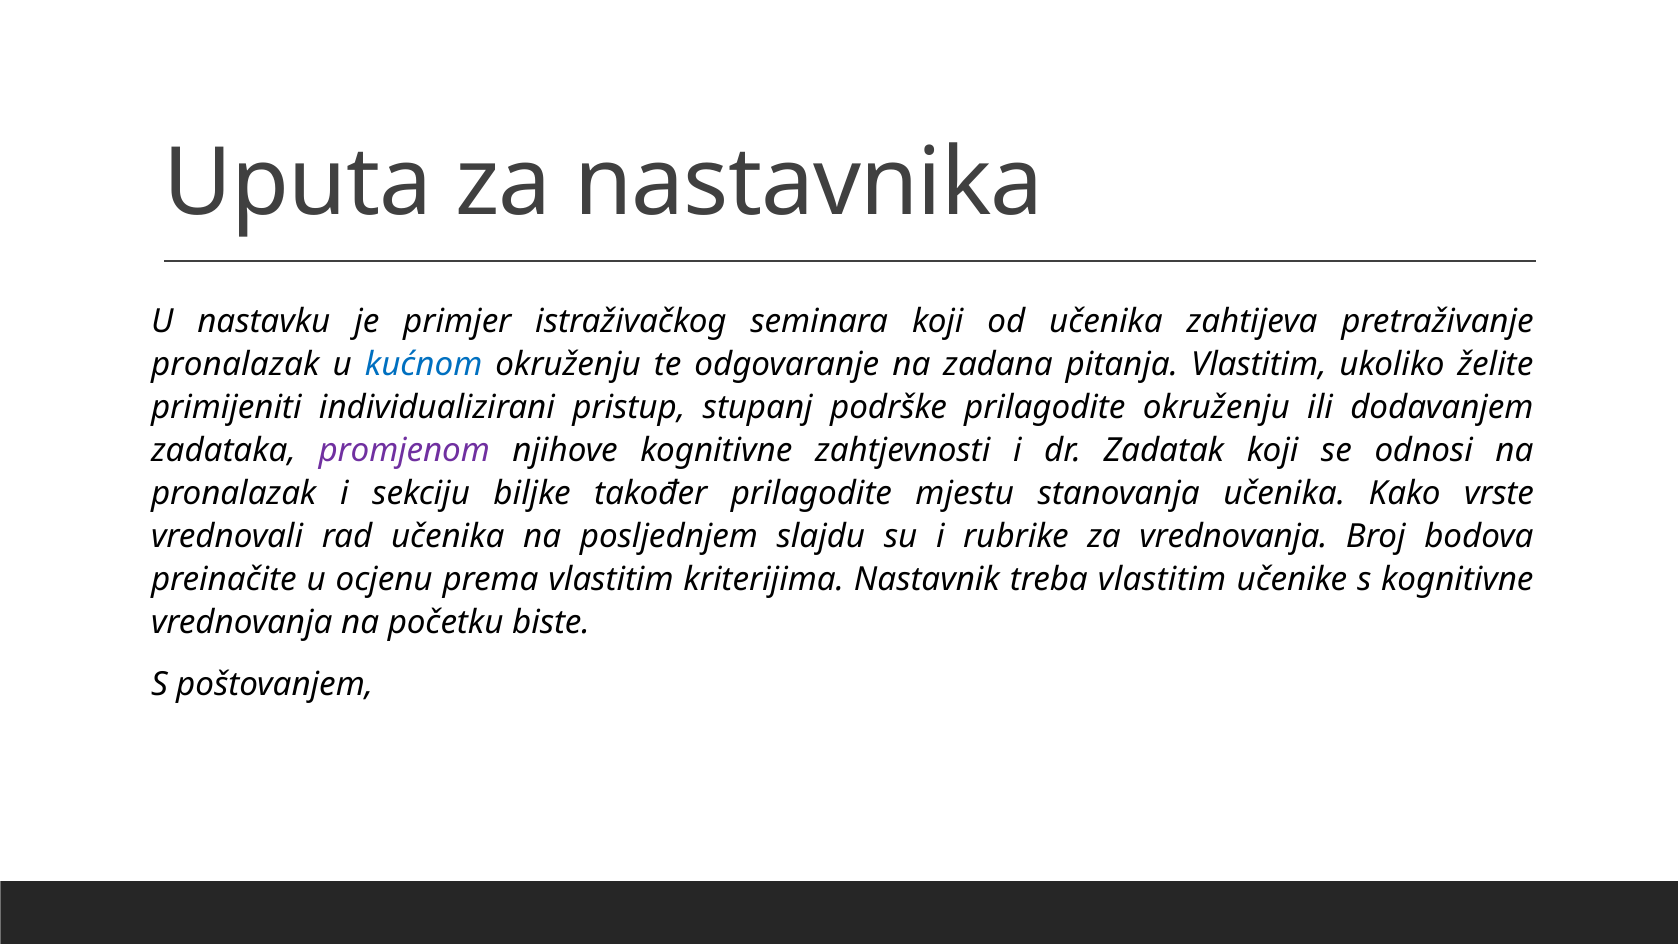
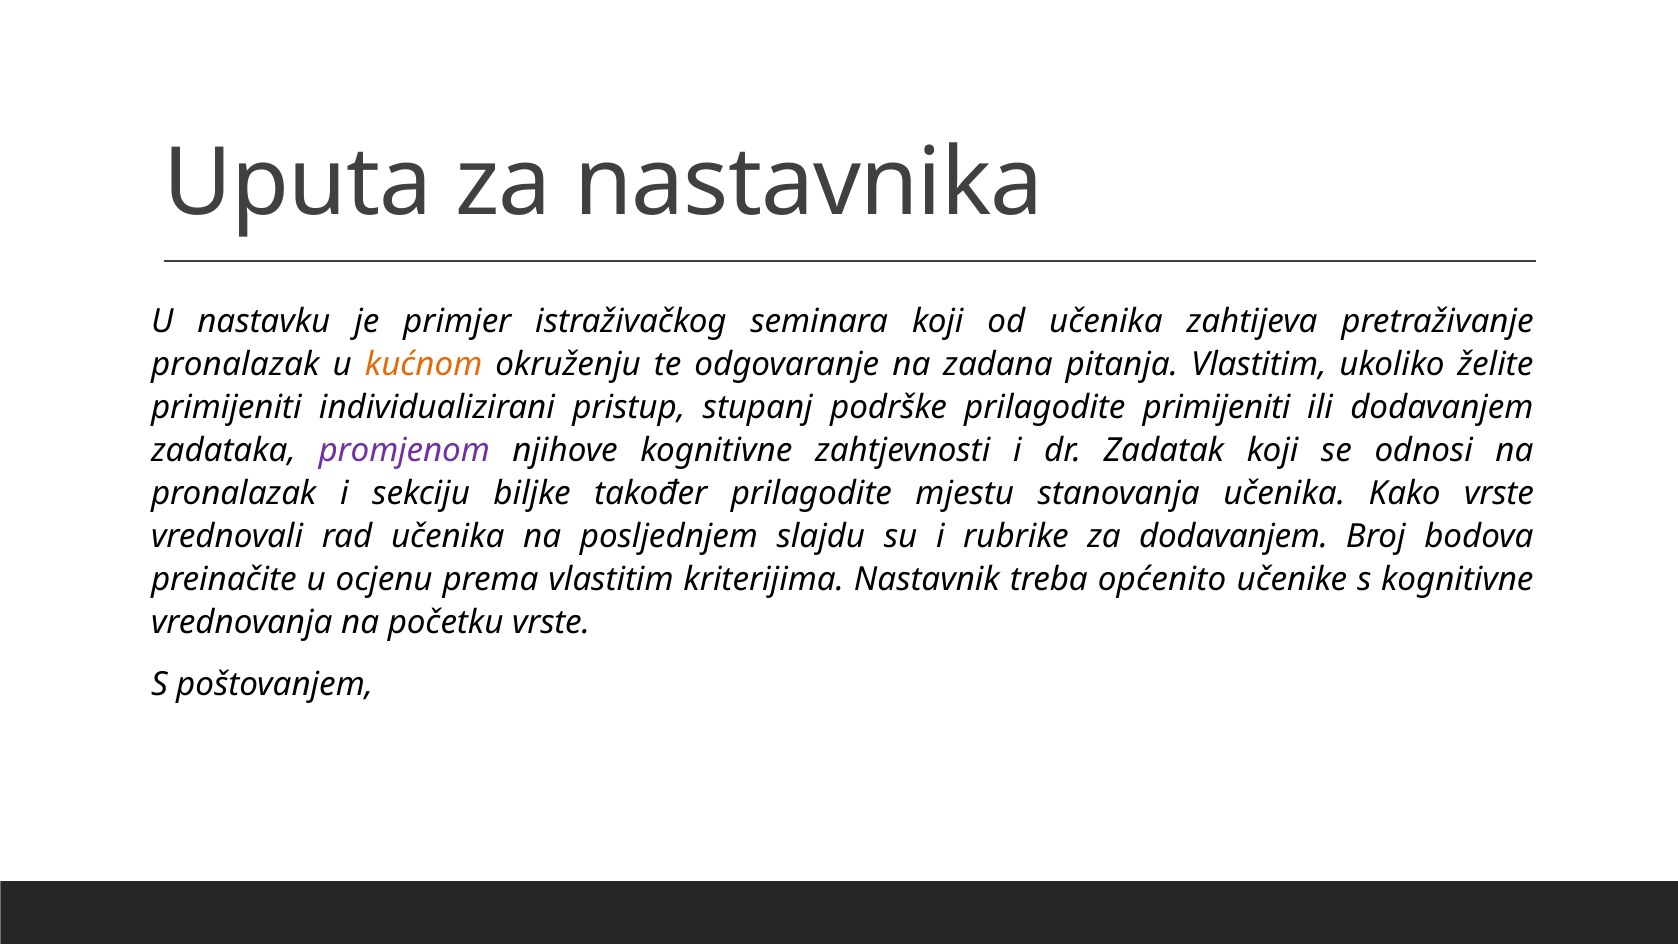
kućnom colour: blue -> orange
prilagodite okruženju: okruženju -> primijeniti
za vrednovanja: vrednovanja -> dodavanjem
treba vlastitim: vlastitim -> općenito
početku biste: biste -> vrste
